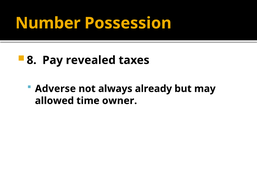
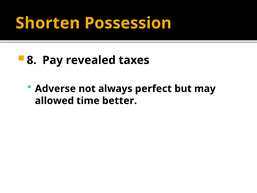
Number: Number -> Shorten
already: already -> perfect
owner: owner -> better
